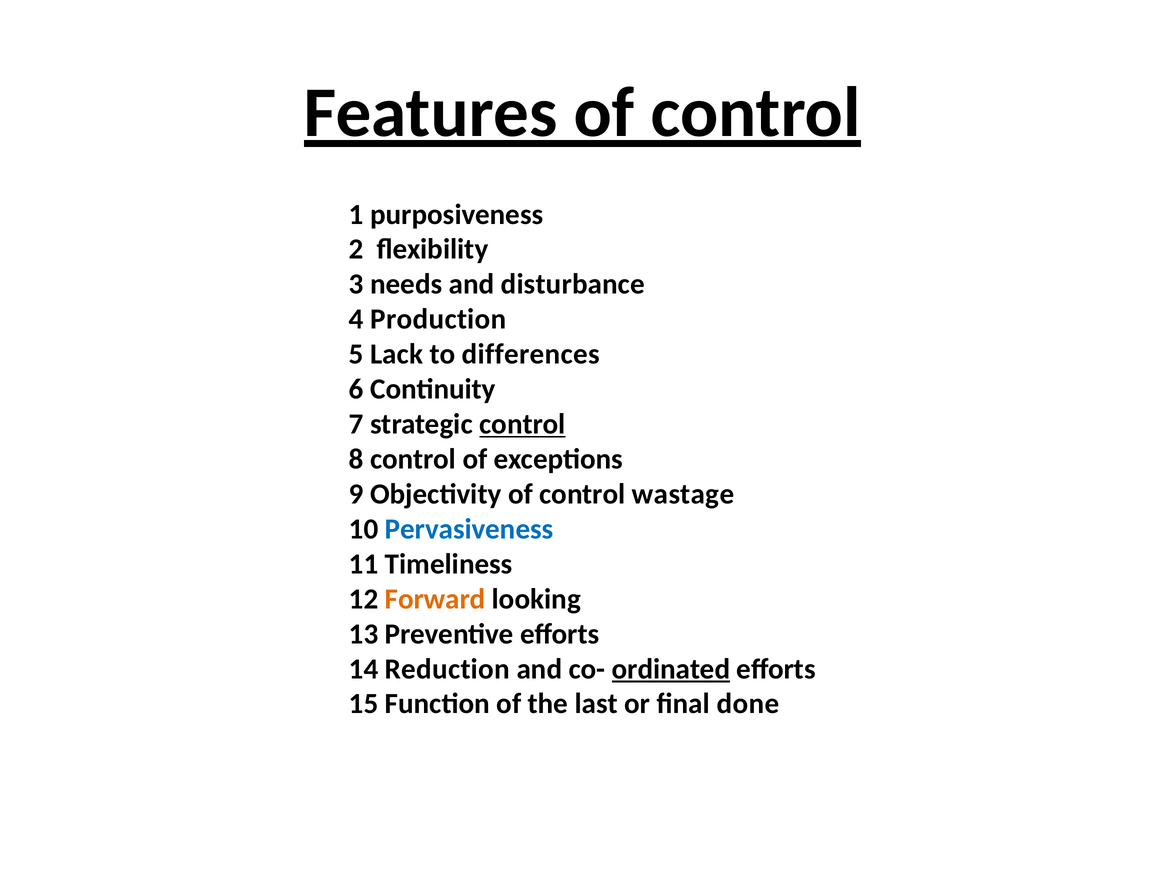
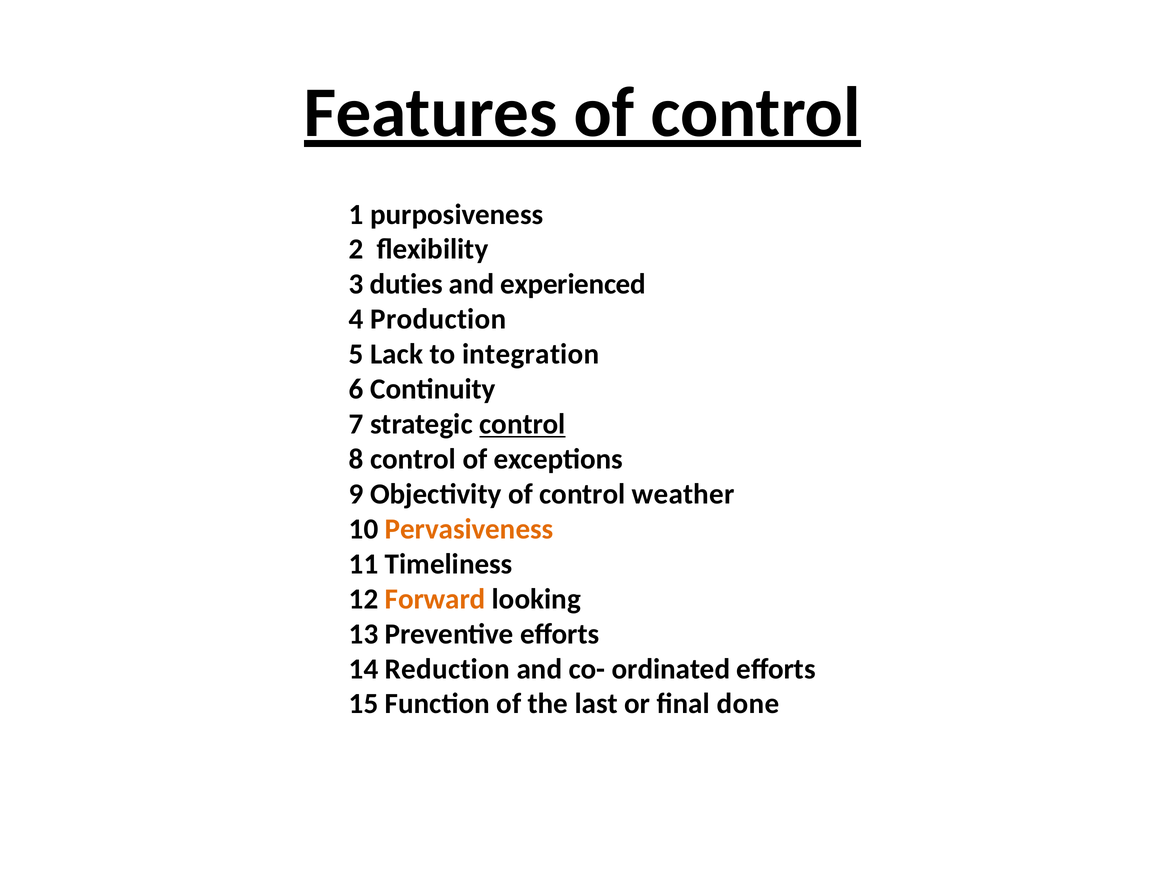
needs: needs -> duties
disturbance: disturbance -> experienced
differences: differences -> integration
wastage: wastage -> weather
Pervasiveness colour: blue -> orange
ordinated underline: present -> none
